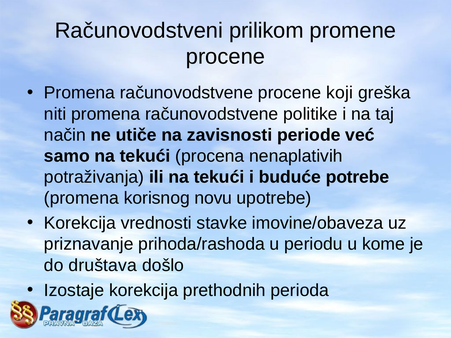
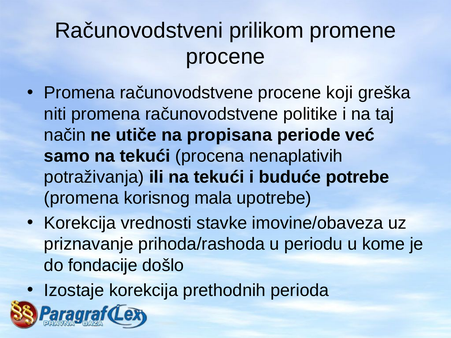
zavisnosti: zavisnosti -> propisana
novu: novu -> mala
društava: društava -> fondacije
